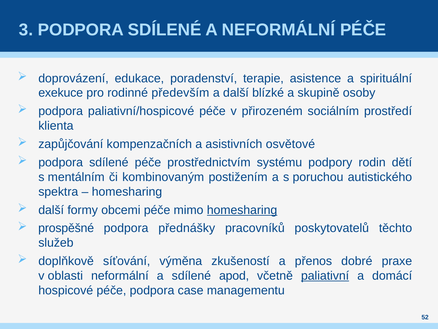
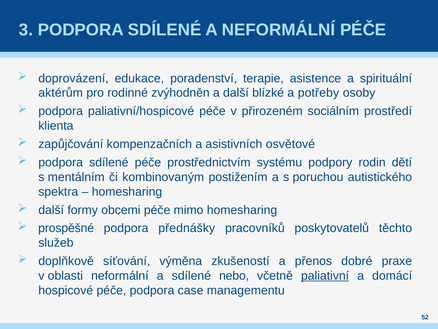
exekuce: exekuce -> aktérům
především: především -> zvýhodněn
skupině: skupině -> potřeby
homesharing at (242, 210) underline: present -> none
apod: apod -> nebo
